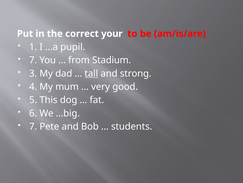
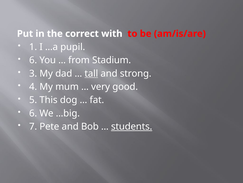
your: your -> with
7 at (33, 60): 7 -> 6
students underline: none -> present
